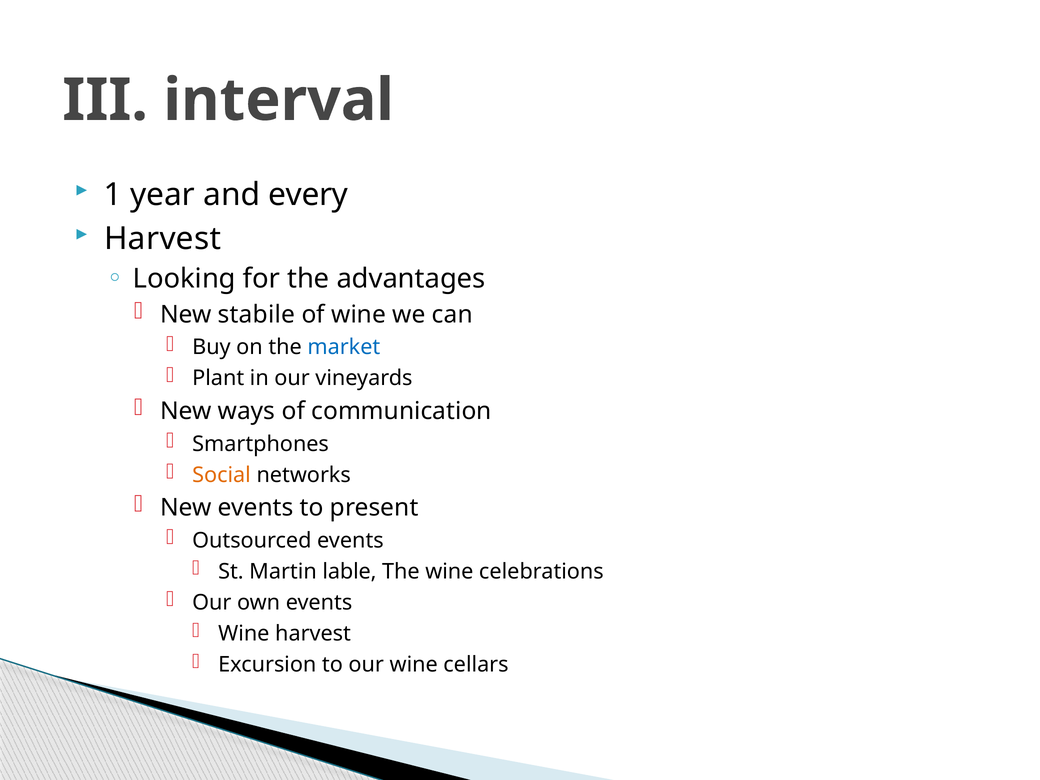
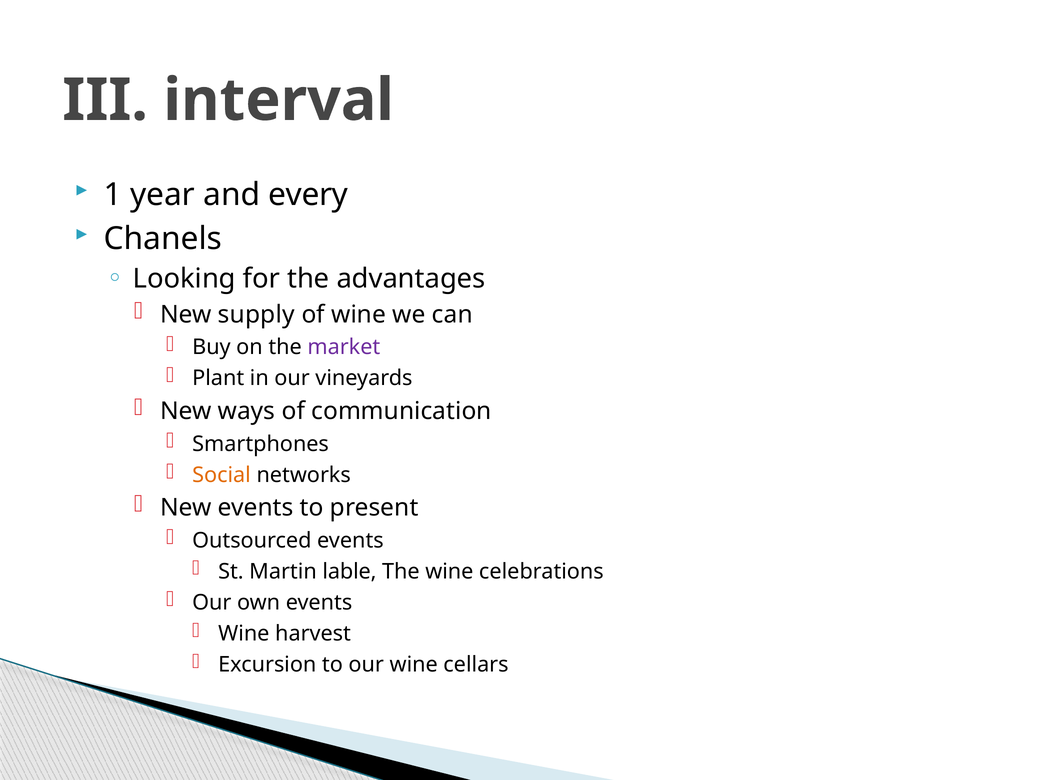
Harvest at (163, 239): Harvest -> Chanels
stabile: stabile -> supply
market colour: blue -> purple
